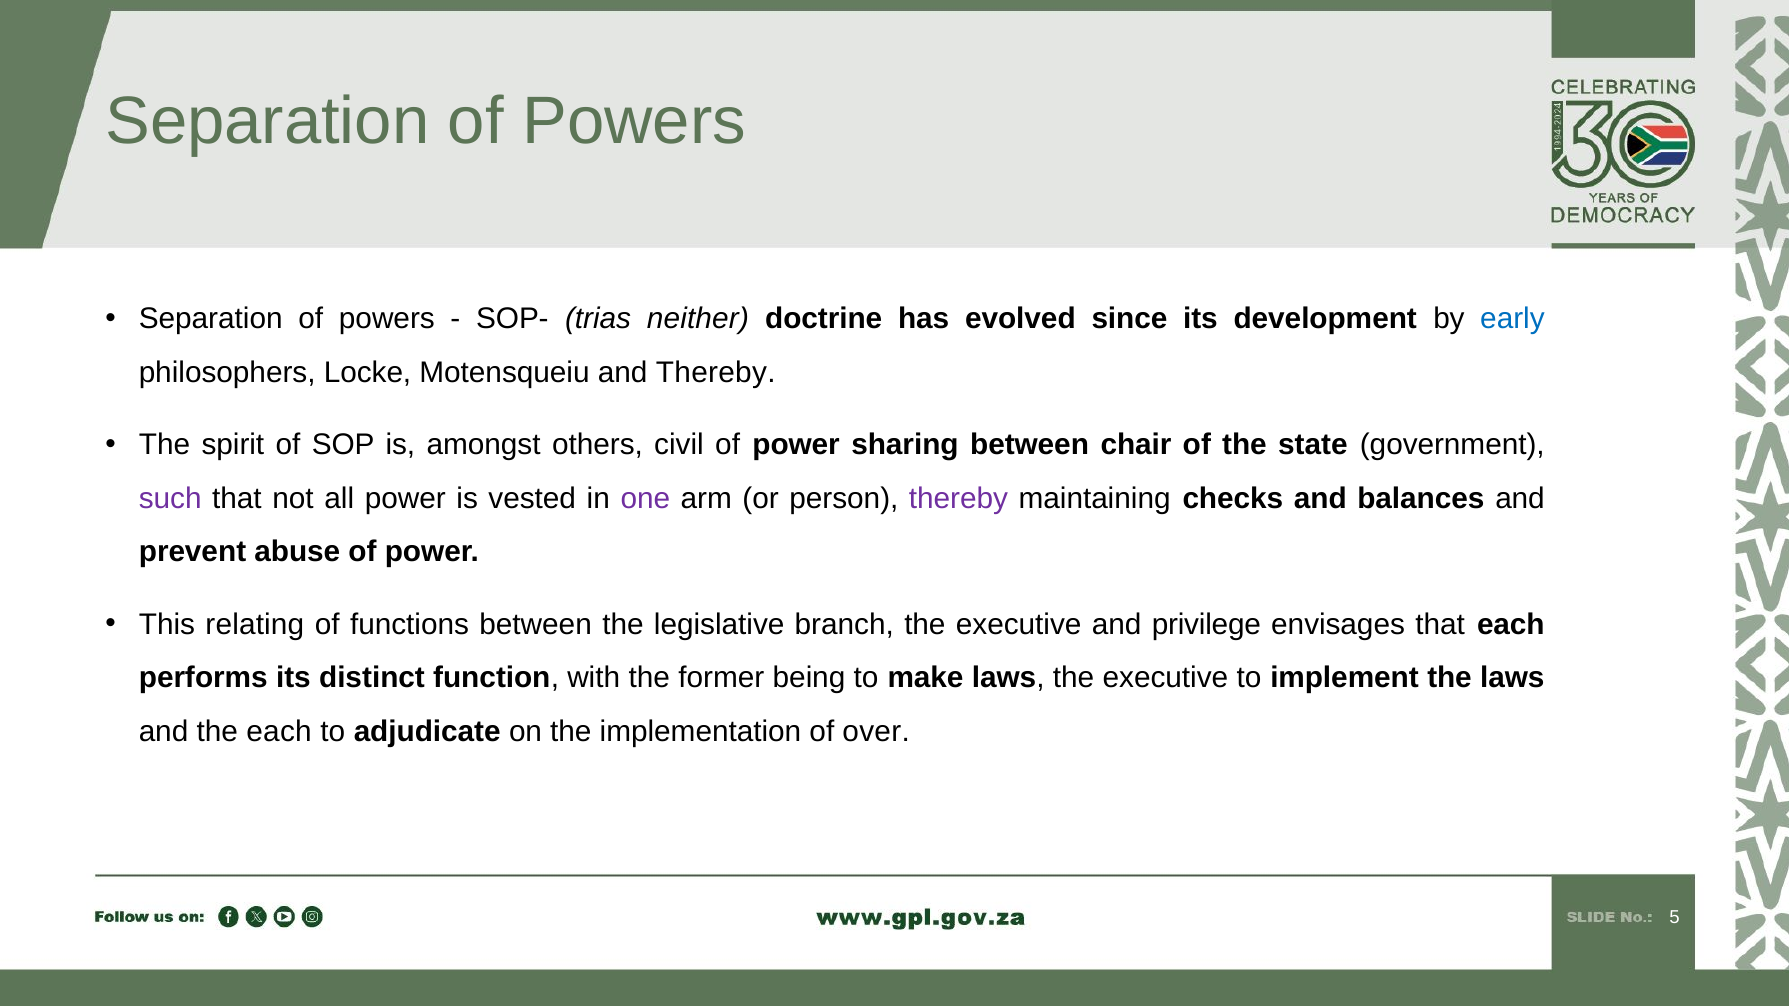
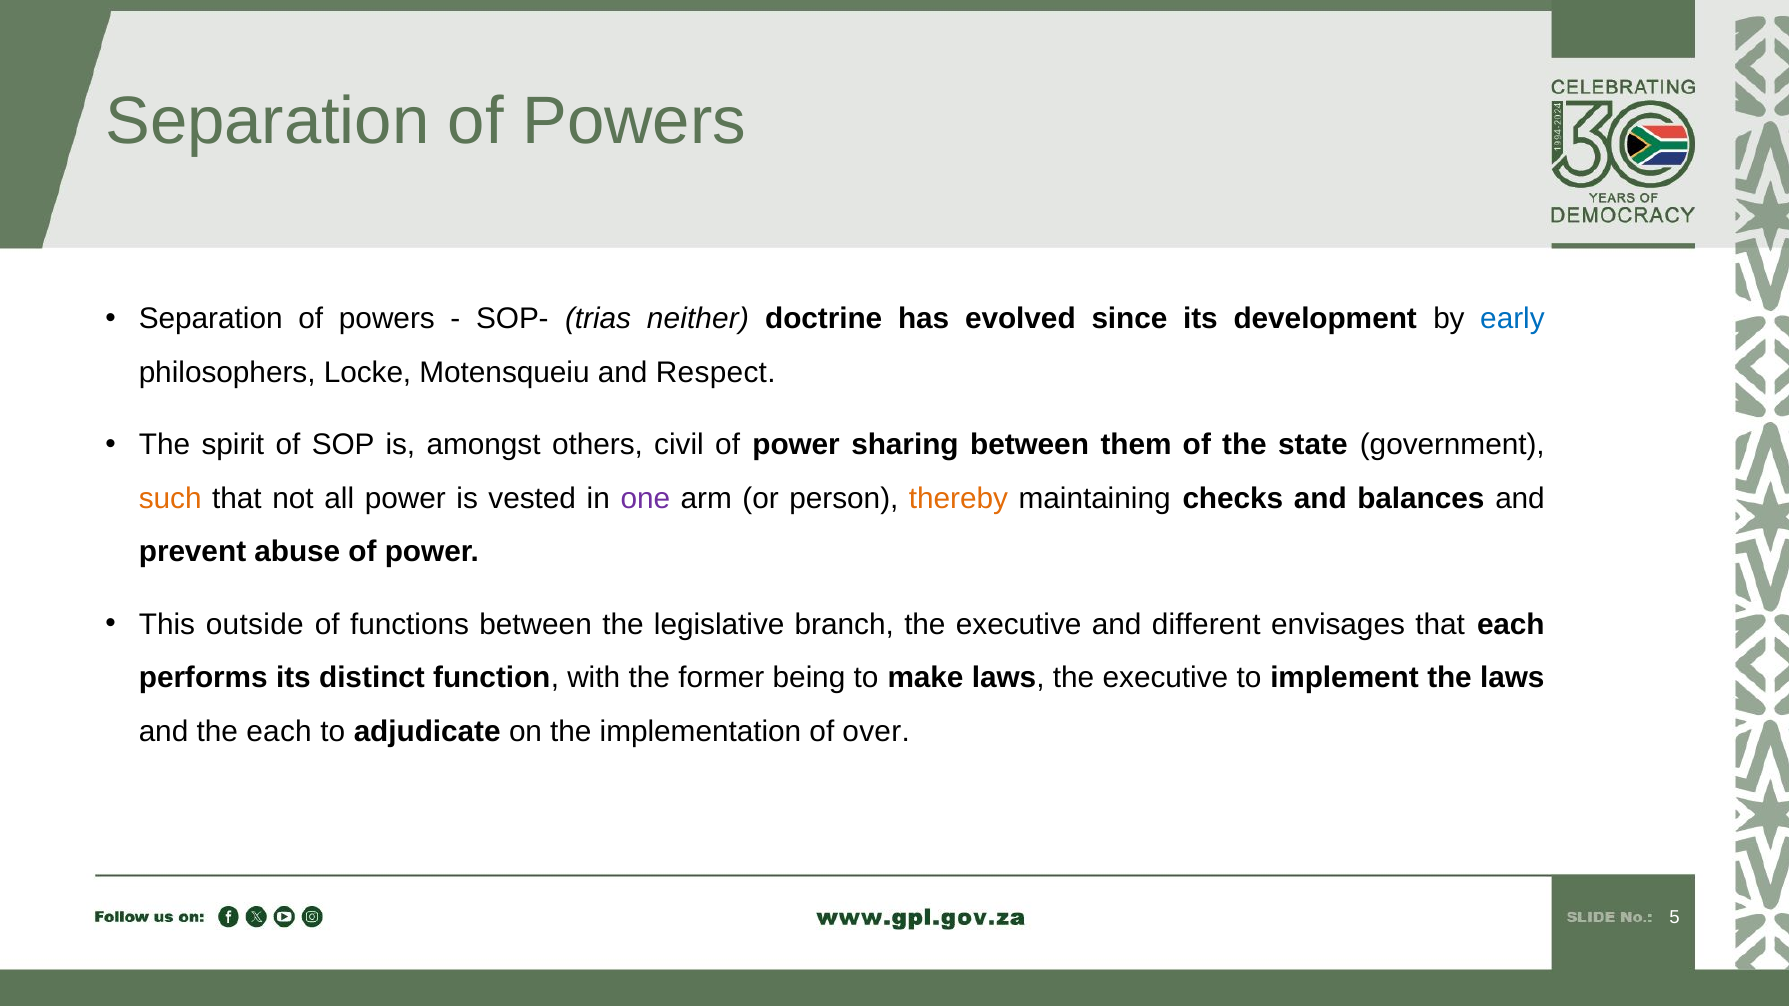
and Thereby: Thereby -> Respect
chair: chair -> them
such colour: purple -> orange
thereby at (959, 499) colour: purple -> orange
relating: relating -> outside
privilege: privilege -> different
